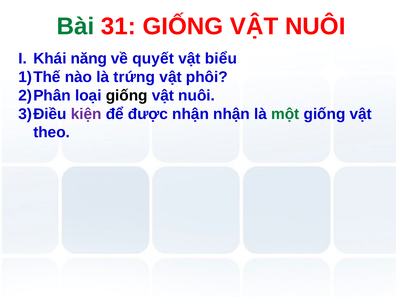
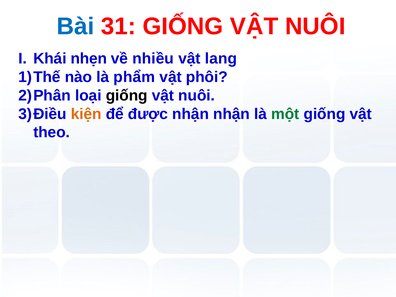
Bài colour: green -> blue
năng: năng -> nhẹn
quyết: quyết -> nhiều
biểu: biểu -> lang
trứng: trứng -> phẩm
kiện colour: purple -> orange
